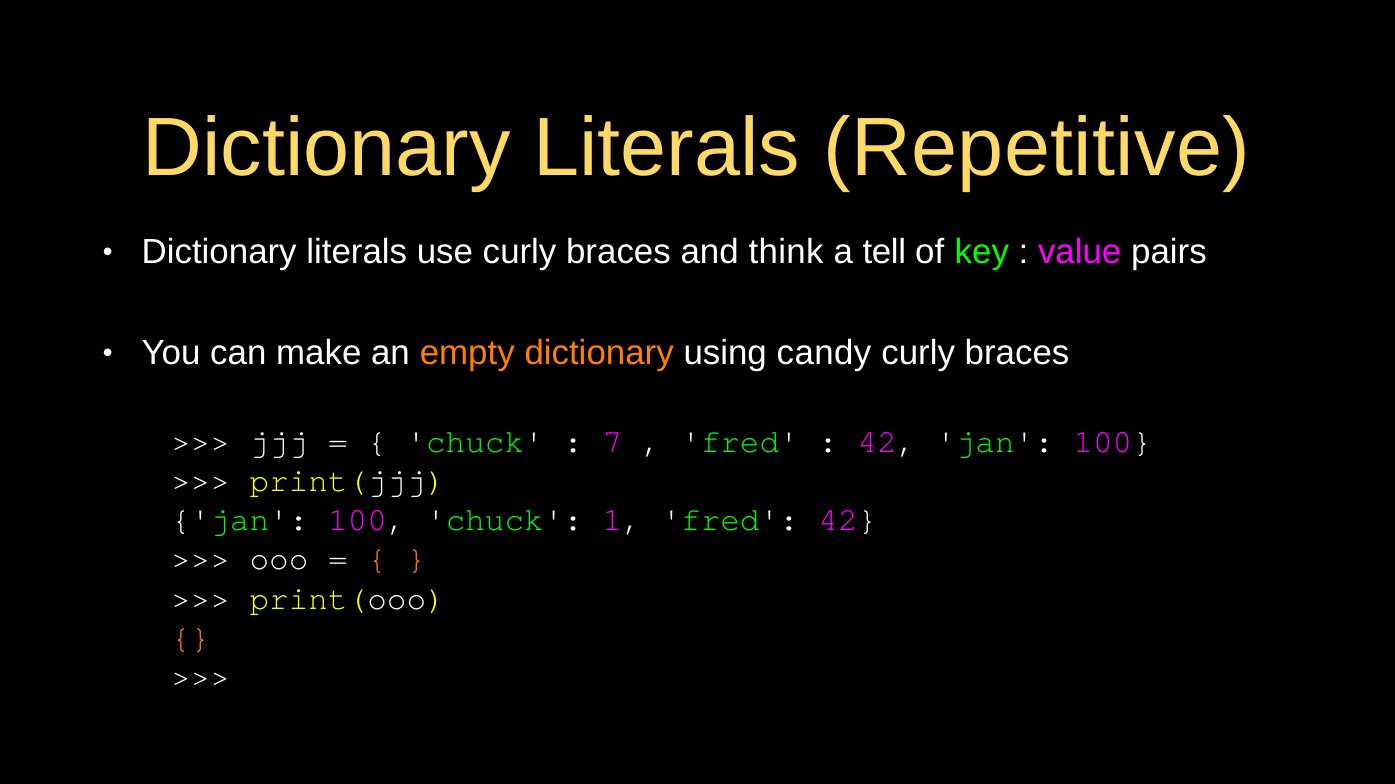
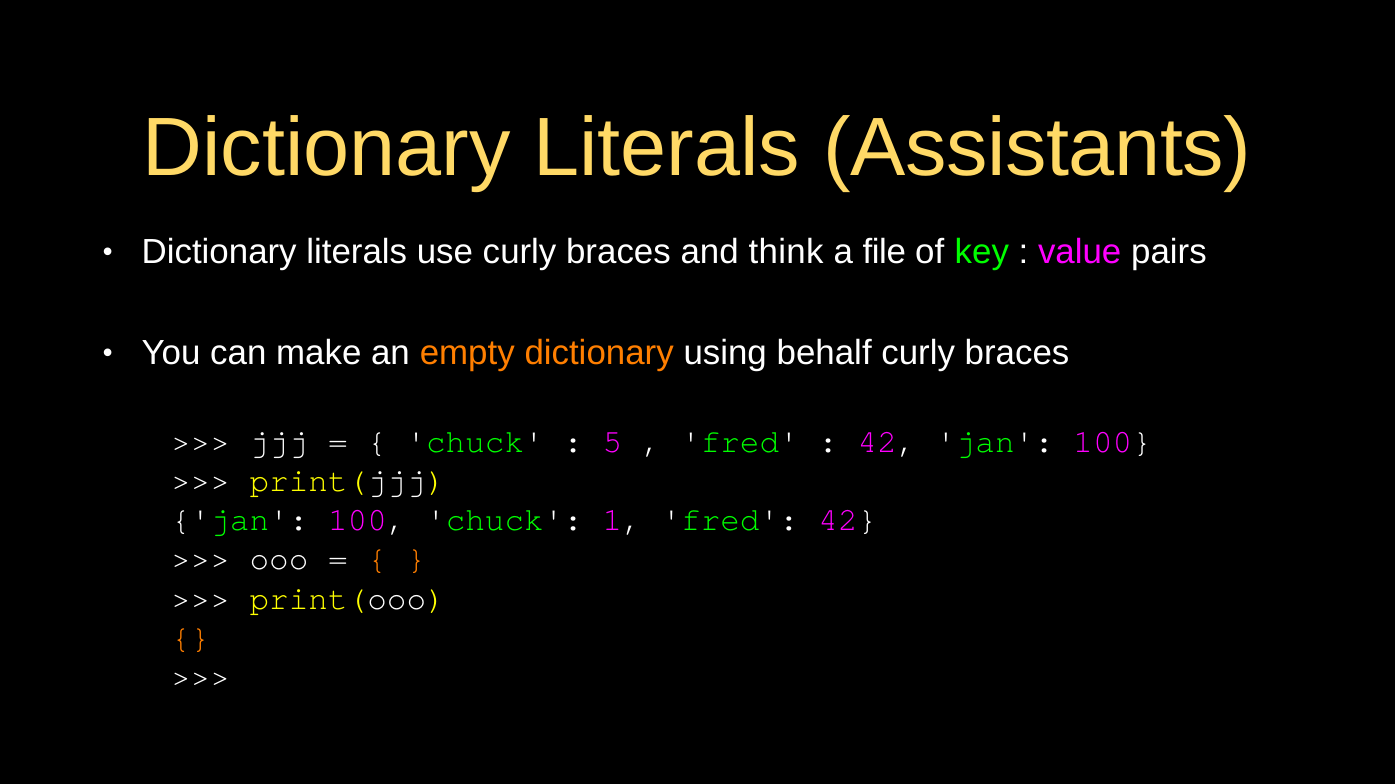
Repetitive: Repetitive -> Assistants
tell: tell -> file
candy: candy -> behalf
7: 7 -> 5
